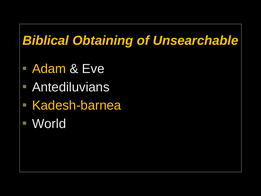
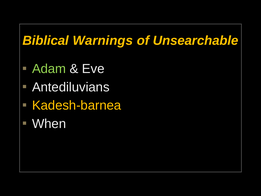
Obtaining: Obtaining -> Warnings
Adam colour: yellow -> light green
World: World -> When
